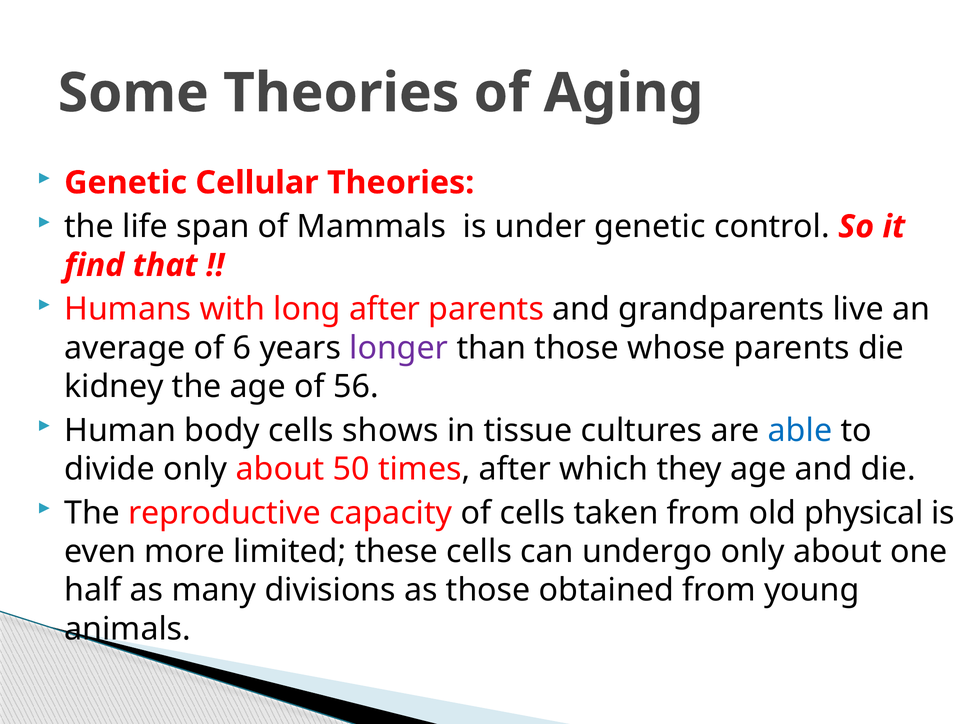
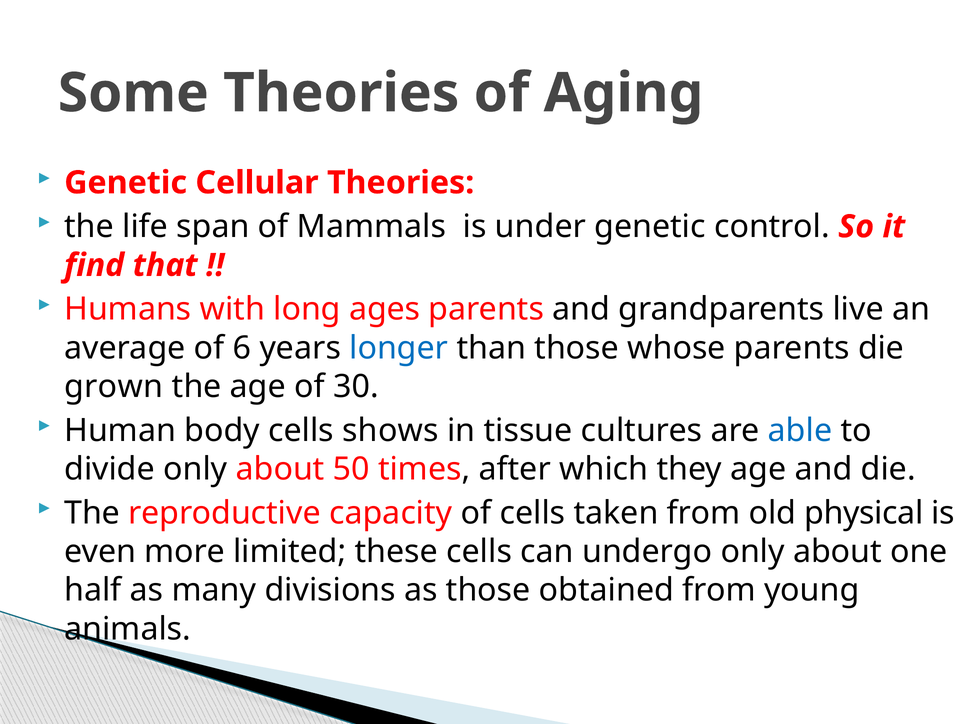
long after: after -> ages
longer colour: purple -> blue
kidney: kidney -> grown
56: 56 -> 30
